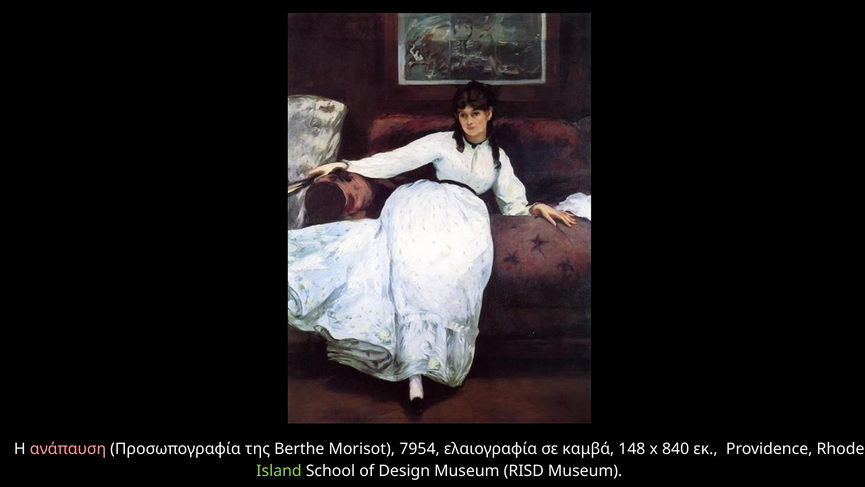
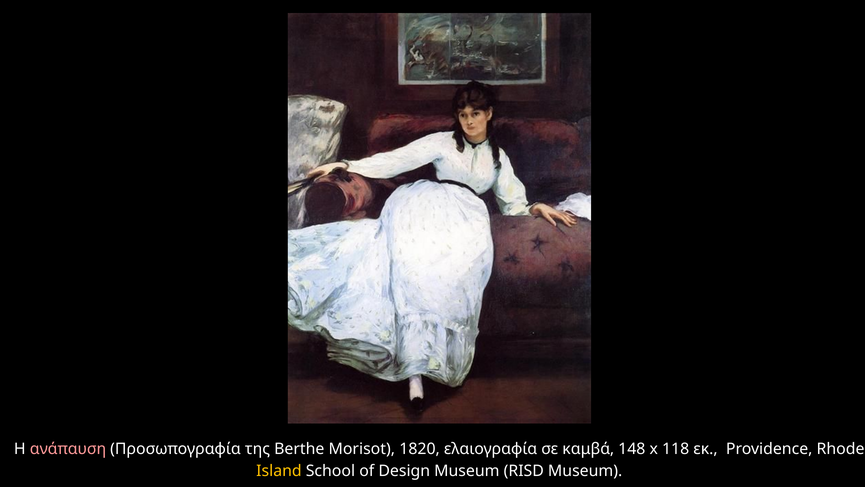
7954: 7954 -> 1820
840: 840 -> 118
Island colour: light green -> yellow
